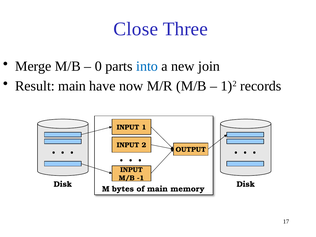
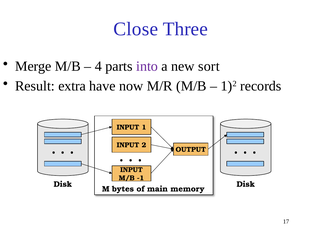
0: 0 -> 4
into colour: blue -> purple
join: join -> sort
Result main: main -> extra
